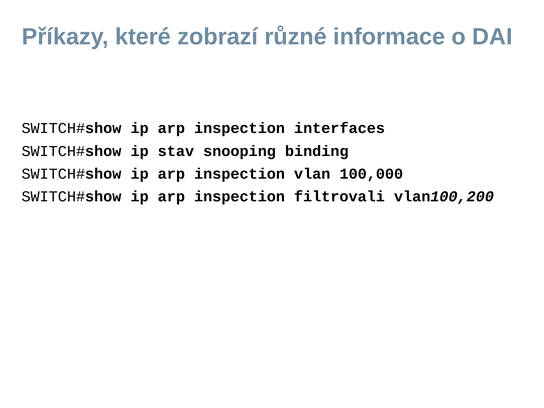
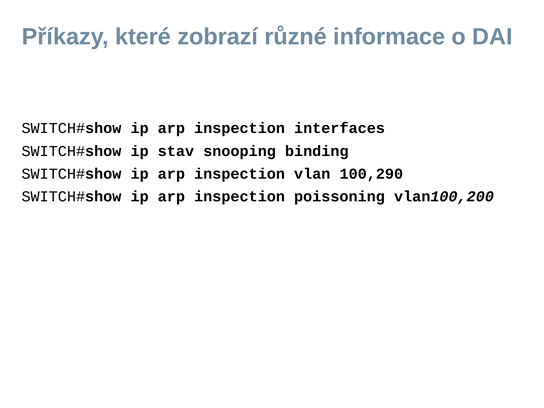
100,000: 100,000 -> 100,290
filtrovali: filtrovali -> poissoning
